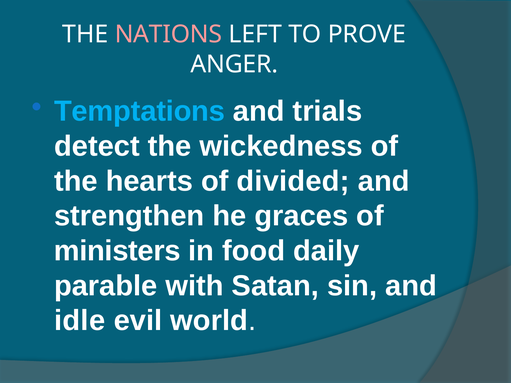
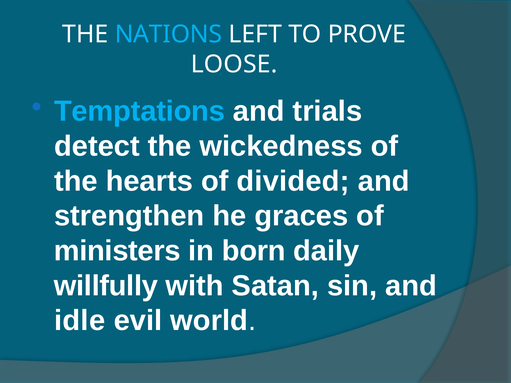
NATIONS colour: pink -> light blue
ANGER: ANGER -> LOOSE
food: food -> born
parable: parable -> willfully
